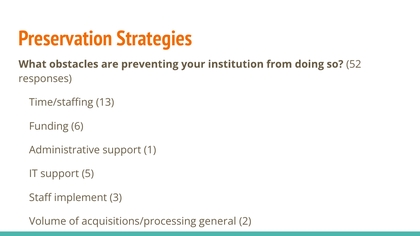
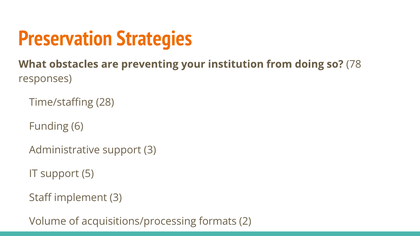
52: 52 -> 78
13: 13 -> 28
support 1: 1 -> 3
general: general -> formats
